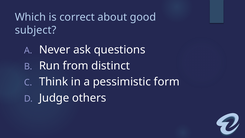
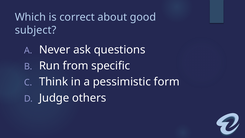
distinct: distinct -> specific
